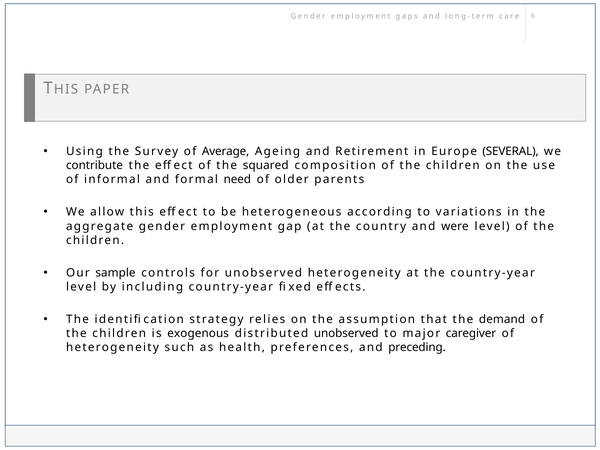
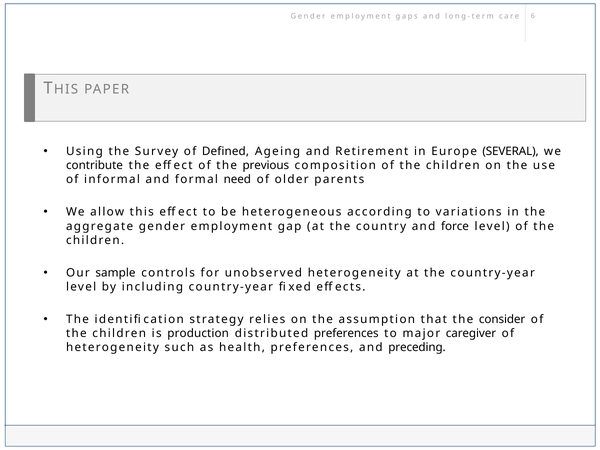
Average: Average -> Defined
squared: squared -> previous
were: were -> force
demand: demand -> consider
exogenous: exogenous -> production
distributed unobserved: unobserved -> preferences
